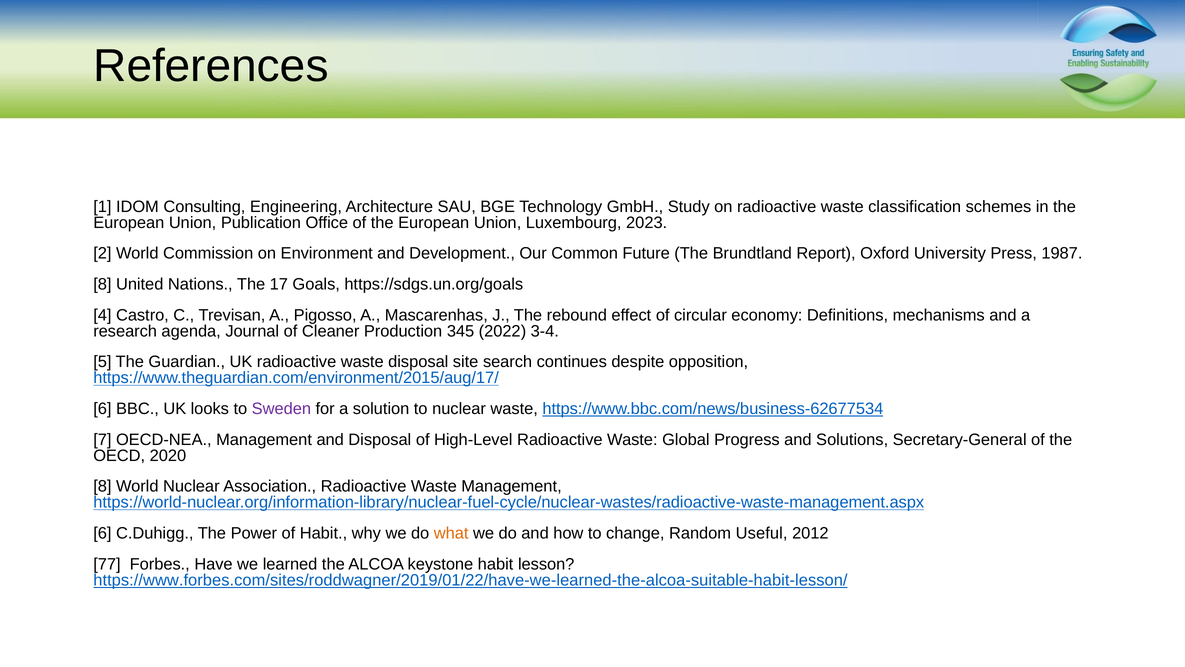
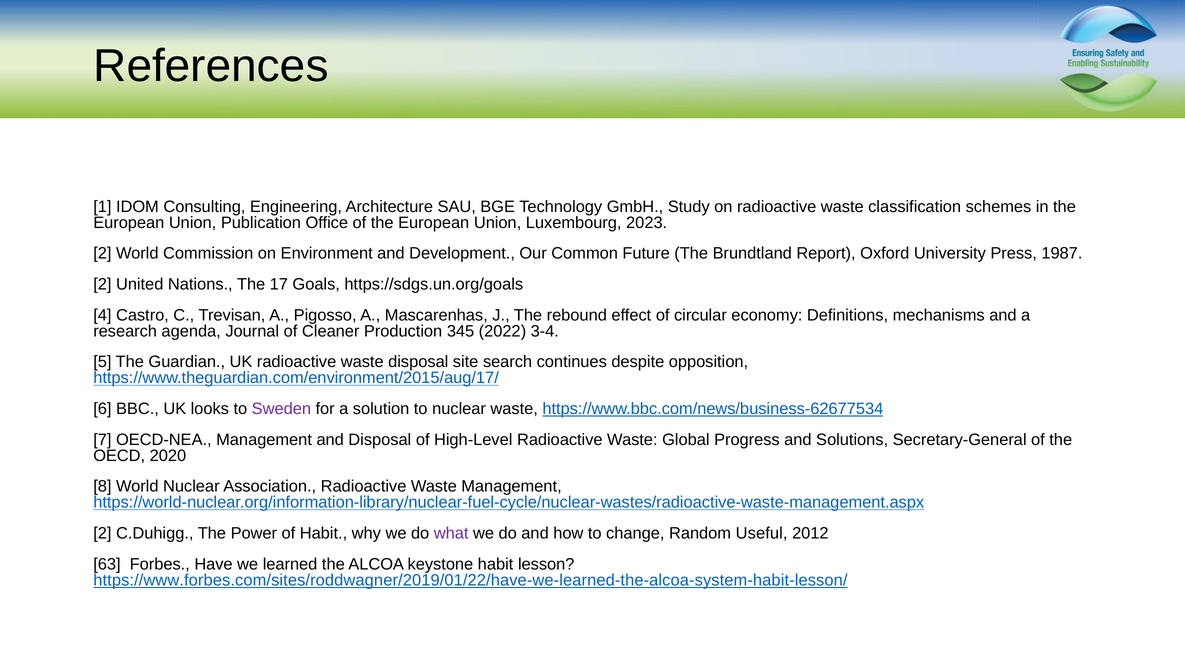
8 at (102, 284): 8 -> 2
6 at (102, 533): 6 -> 2
what colour: orange -> purple
77: 77 -> 63
https://www.forbes.com/sites/roddwagner/2019/01/22/have-we-learned-the-alcoa-suitable-habit-lesson/: https://www.forbes.com/sites/roddwagner/2019/01/22/have-we-learned-the-alcoa-suitable-habit-lesson/ -> https://www.forbes.com/sites/roddwagner/2019/01/22/have-we-learned-the-alcoa-system-habit-lesson/
